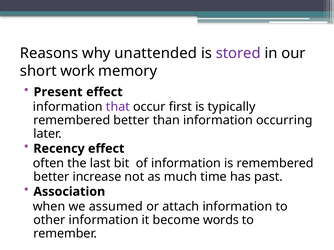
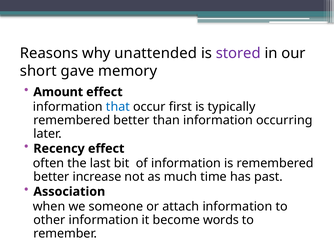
work: work -> gave
Present: Present -> Amount
that colour: purple -> blue
assumed: assumed -> someone
